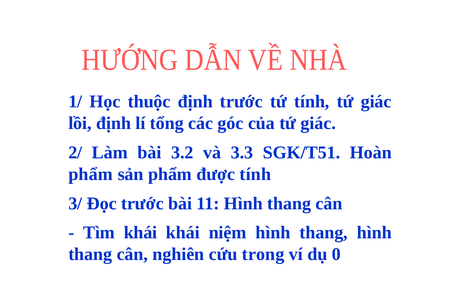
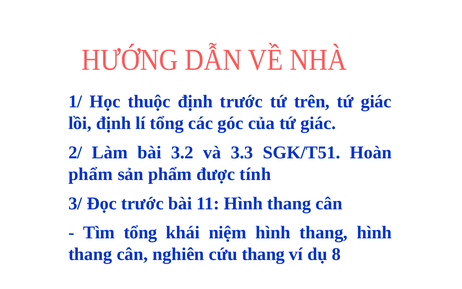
tứ tính: tính -> trên
Tìm khái: khái -> tổng
cứu trong: trong -> thang
0: 0 -> 8
